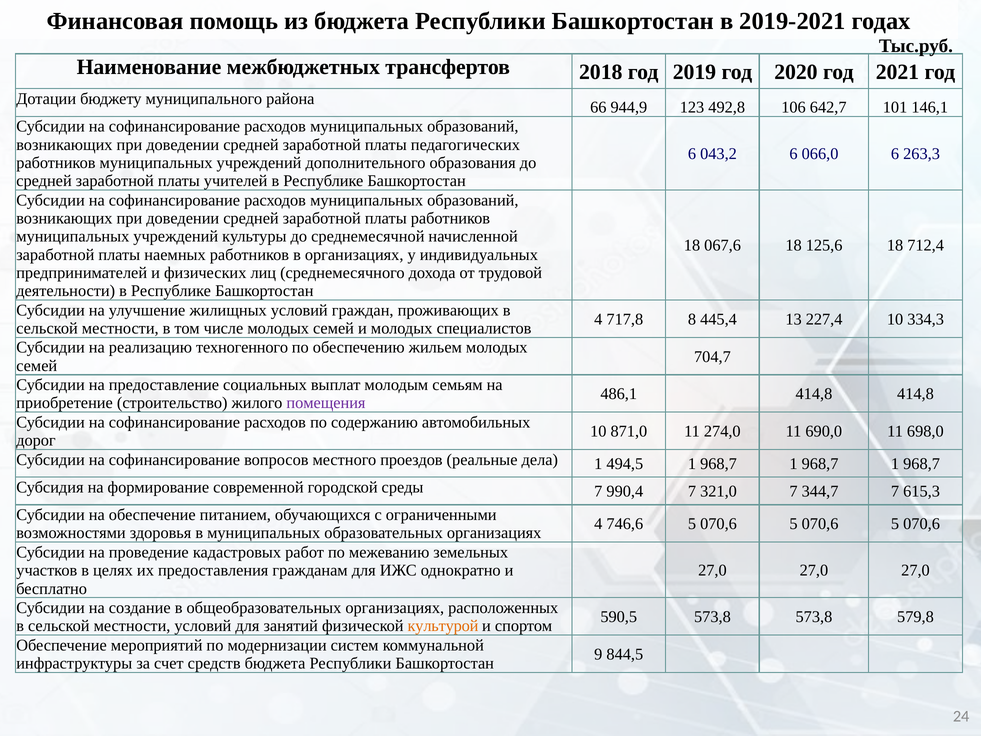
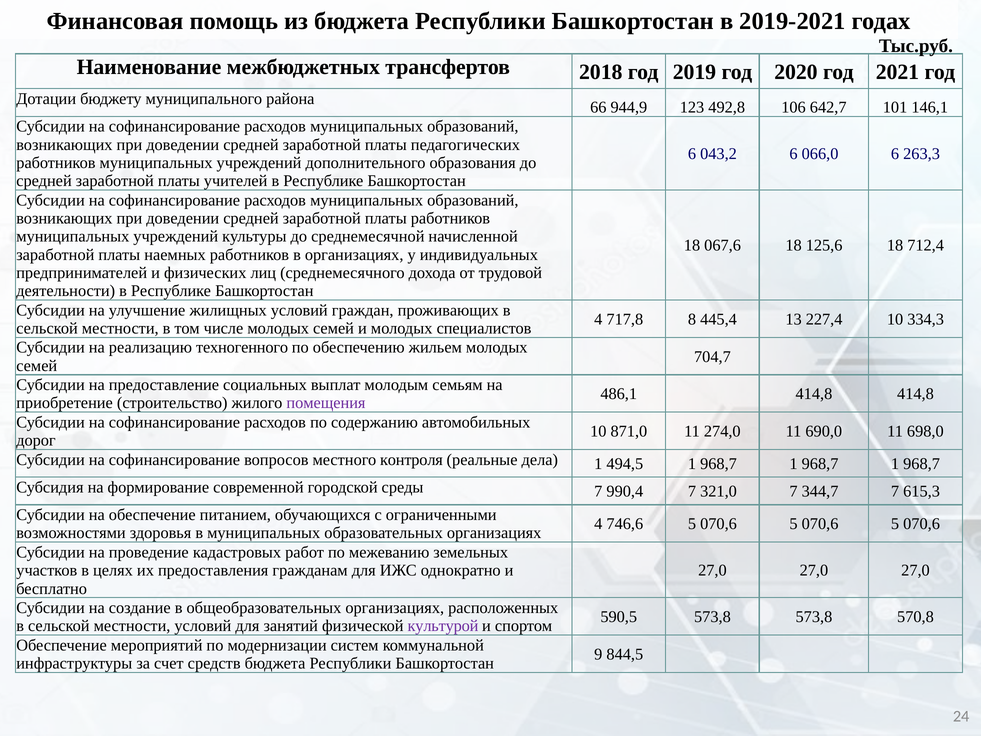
проездов: проездов -> контроля
579,8: 579,8 -> 570,8
культурой colour: orange -> purple
